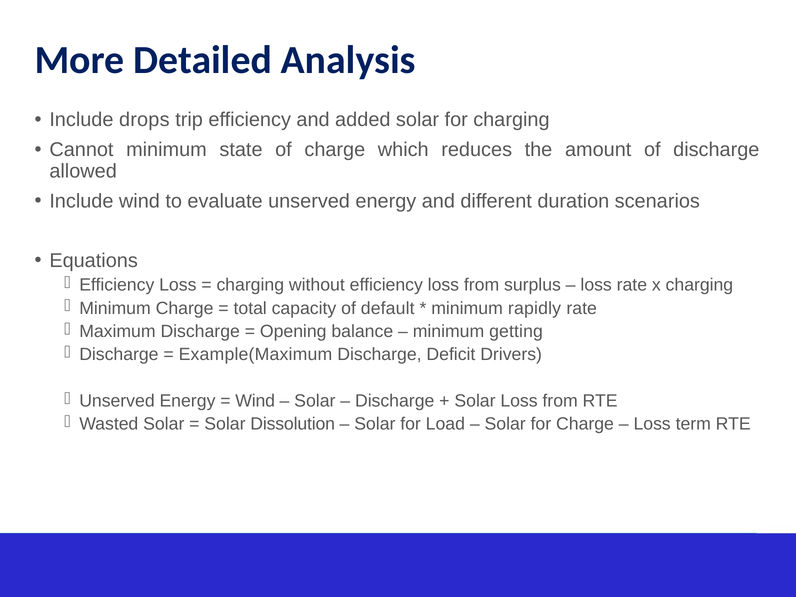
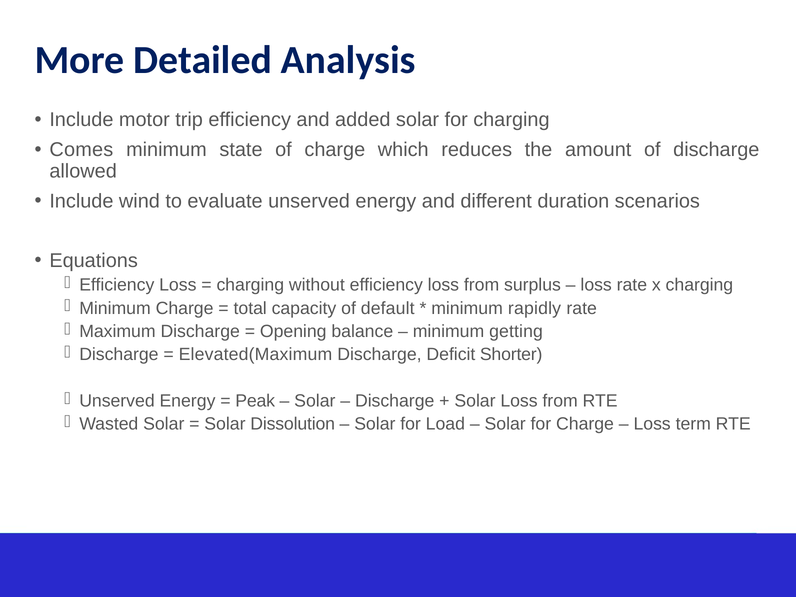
drops: drops -> motor
Cannot: Cannot -> Comes
Example(Maximum: Example(Maximum -> Elevated(Maximum
Drivers: Drivers -> Shorter
Wind at (255, 401): Wind -> Peak
